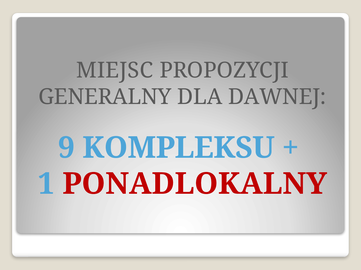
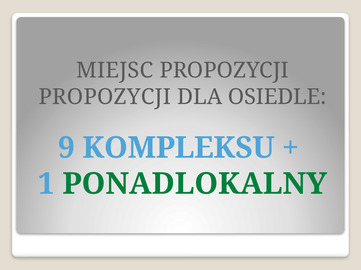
GENERALNY at (105, 97): GENERALNY -> PROPOZYCJI
DAWNEJ: DAWNEJ -> OSIEDLE
PONADLOKALNY colour: red -> green
